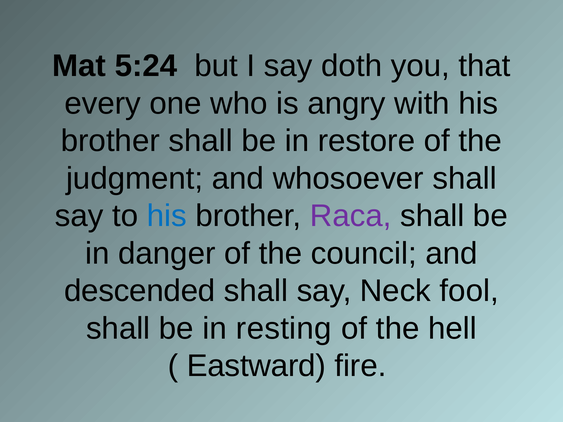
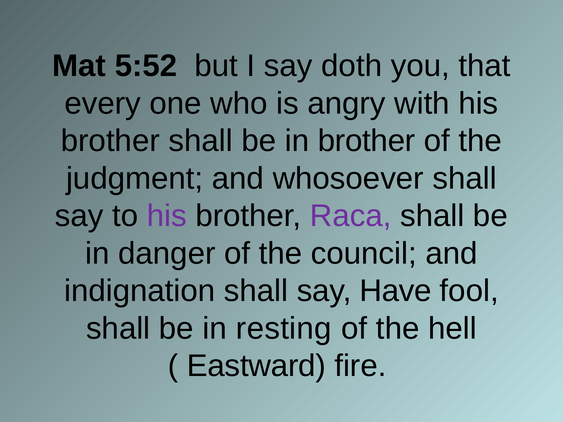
5:24: 5:24 -> 5:52
in restore: restore -> brother
his at (167, 216) colour: blue -> purple
descended: descended -> indignation
Neck: Neck -> Have
